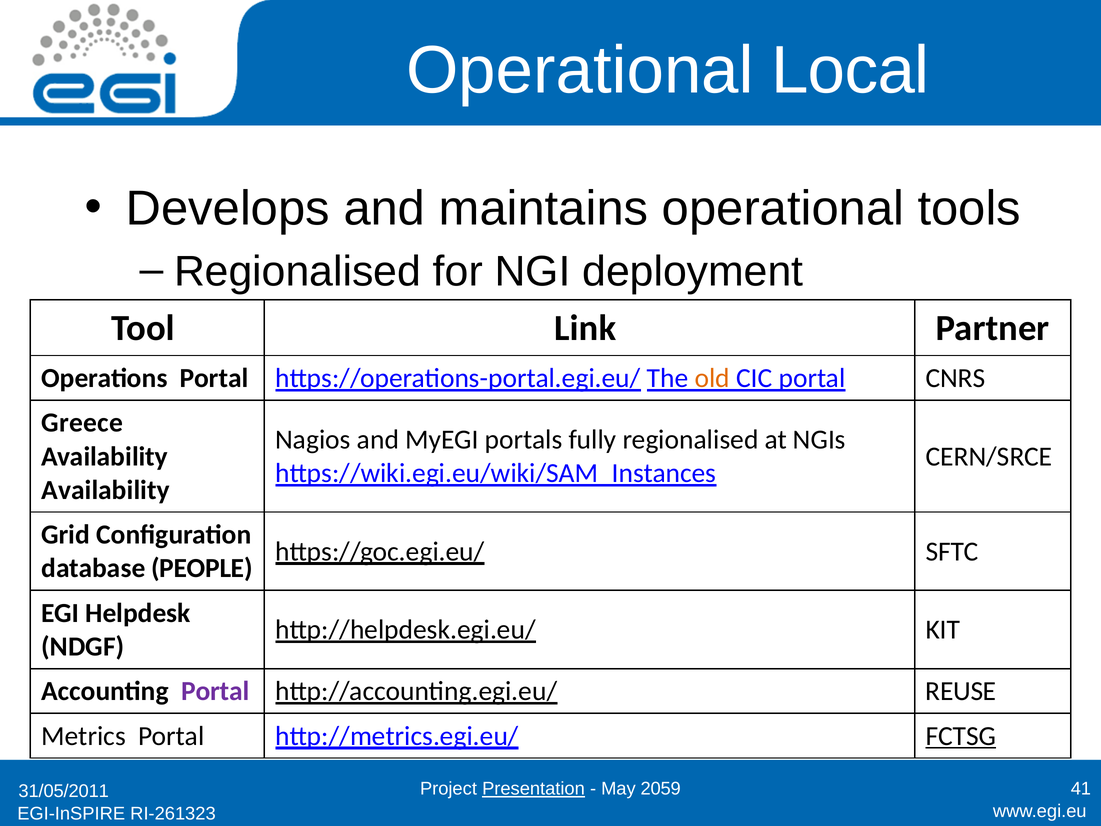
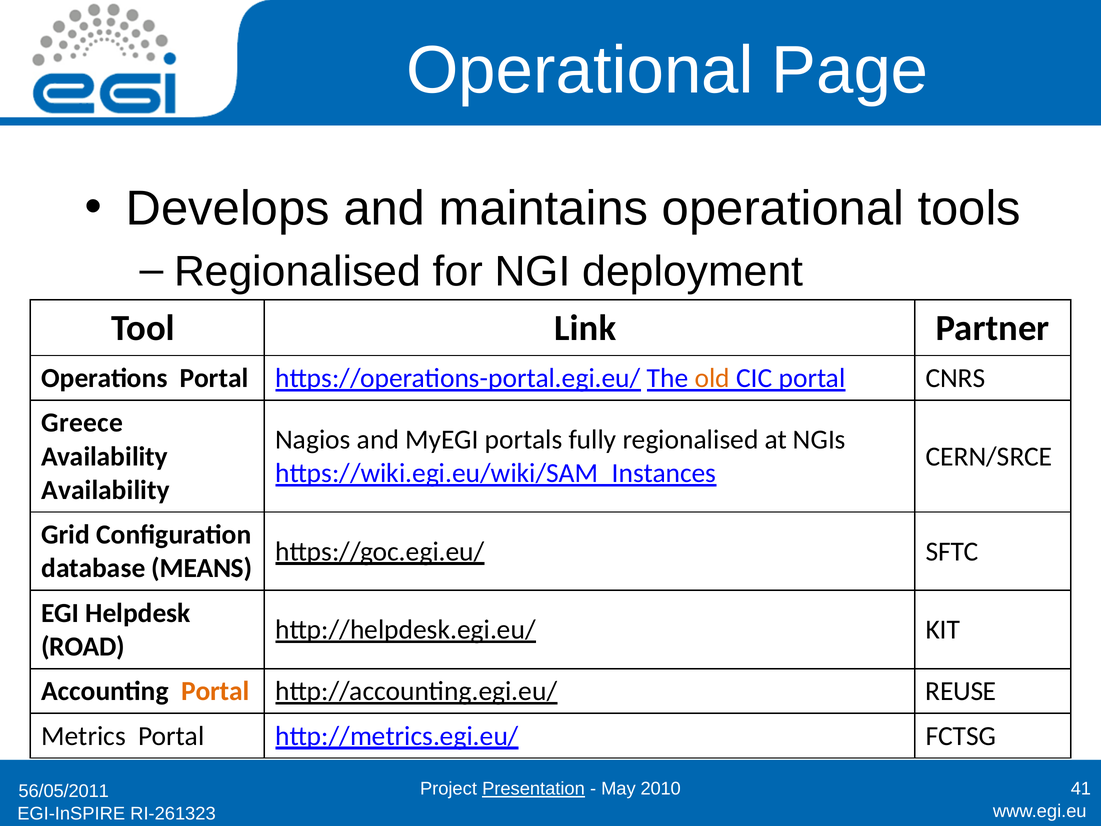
Local: Local -> Page
PEOPLE: PEOPLE -> MEANS
NDGF: NDGF -> ROAD
Portal at (215, 691) colour: purple -> orange
FCTSG underline: present -> none
2059: 2059 -> 2010
31/05/2011: 31/05/2011 -> 56/05/2011
